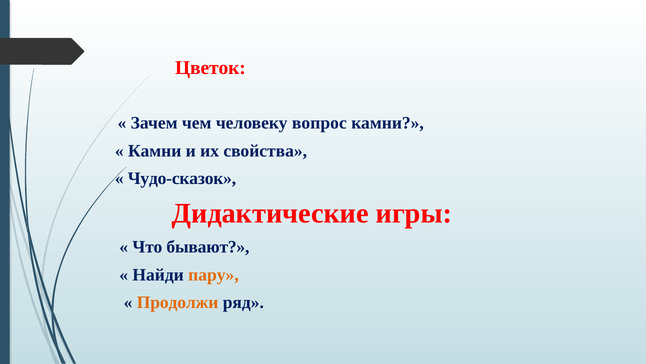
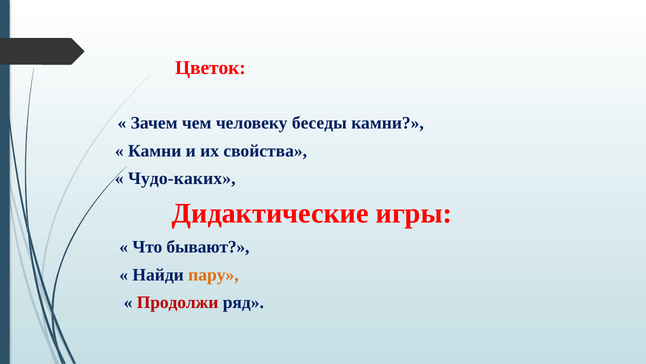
вопрос: вопрос -> беседы
Чудо-сказок: Чудо-сказок -> Чудо-каких
Продолжи colour: orange -> red
